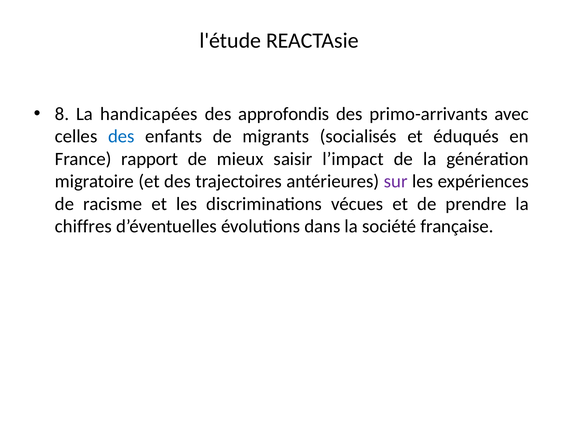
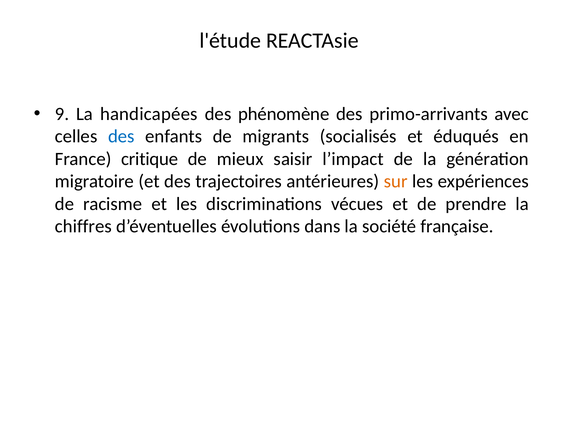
8: 8 -> 9
approfondis: approfondis -> phénomène
rapport: rapport -> critique
sur colour: purple -> orange
